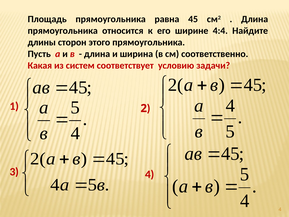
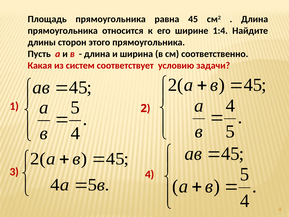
4:4: 4:4 -> 1:4
